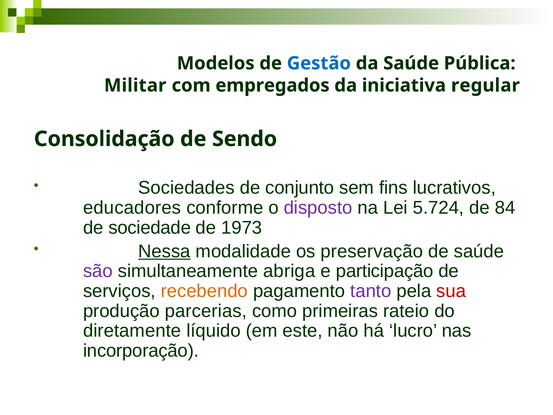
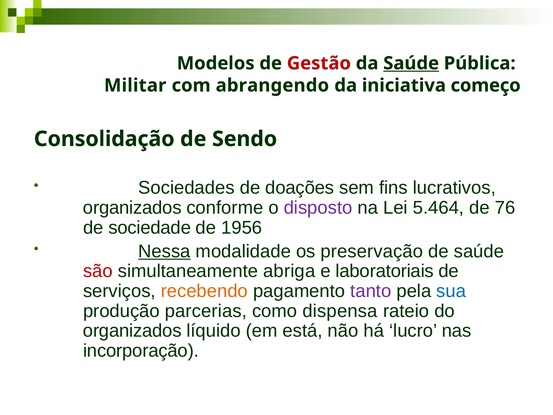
Gestão colour: blue -> red
Saúde at (411, 63) underline: none -> present
empregados: empregados -> abrangendo
regular: regular -> começo
conjunto: conjunto -> doações
educadores at (132, 208): educadores -> organizados
5.724: 5.724 -> 5.464
84: 84 -> 76
1973: 1973 -> 1956
são colour: purple -> red
participação: participação -> laboratoriais
sua colour: red -> blue
primeiras: primeiras -> dispensa
diretamente at (132, 331): diretamente -> organizados
este: este -> está
